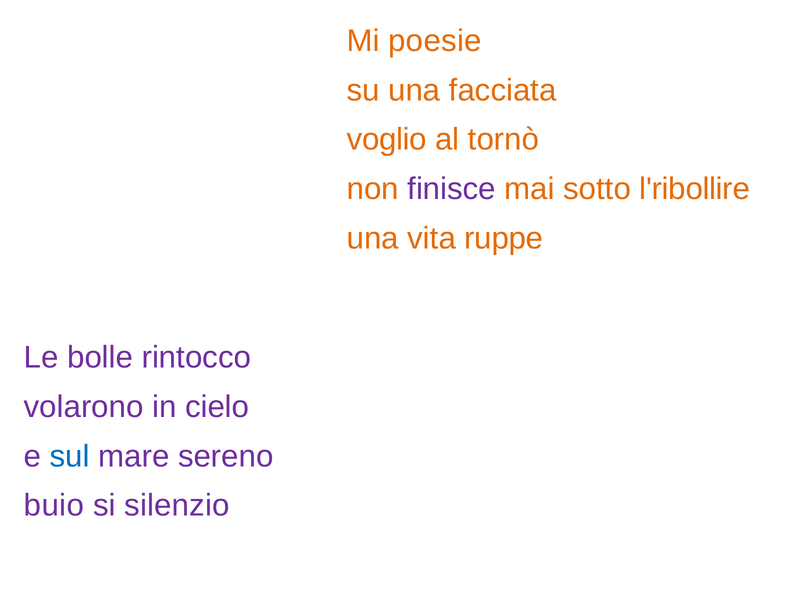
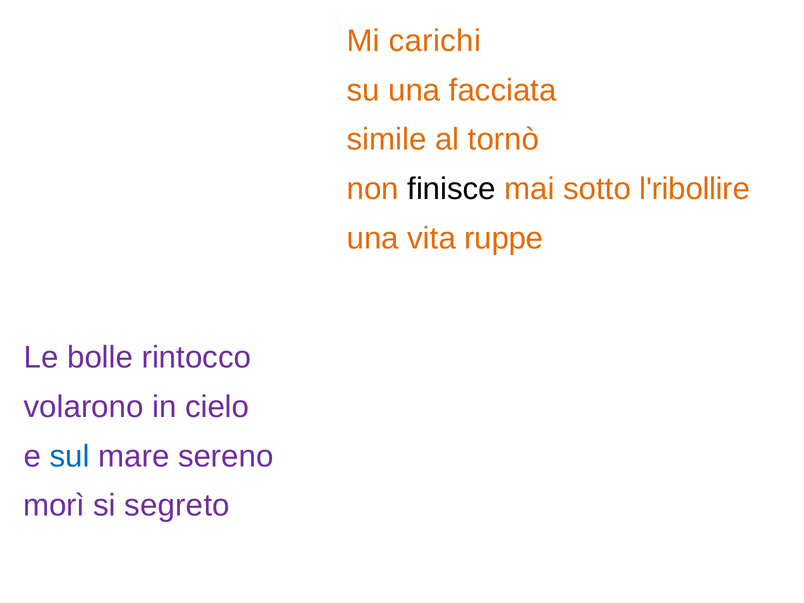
poesie: poesie -> carichi
voglio: voglio -> simile
finisce colour: purple -> black
buio: buio -> morì
silenzio: silenzio -> segreto
